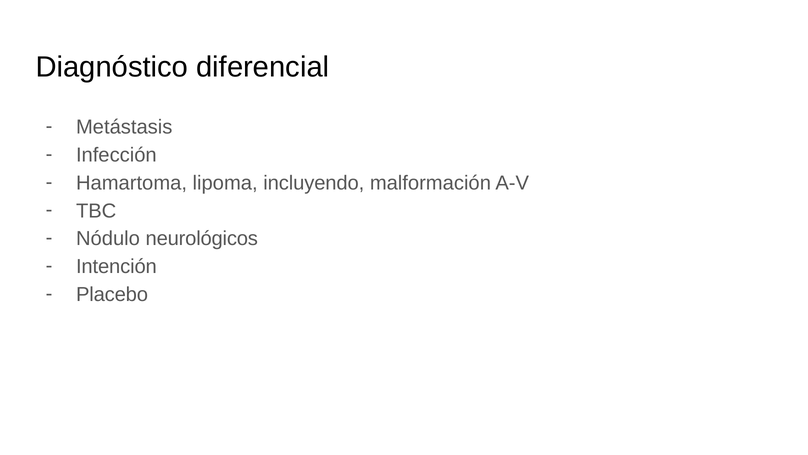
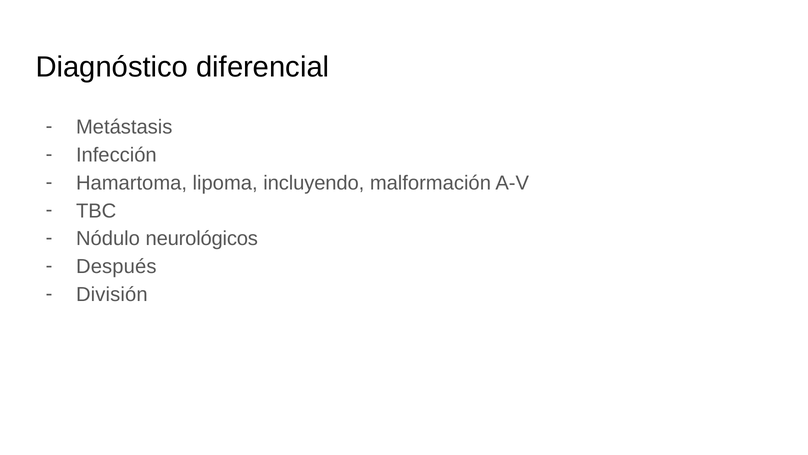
Intención: Intención -> Después
Placebo: Placebo -> División
